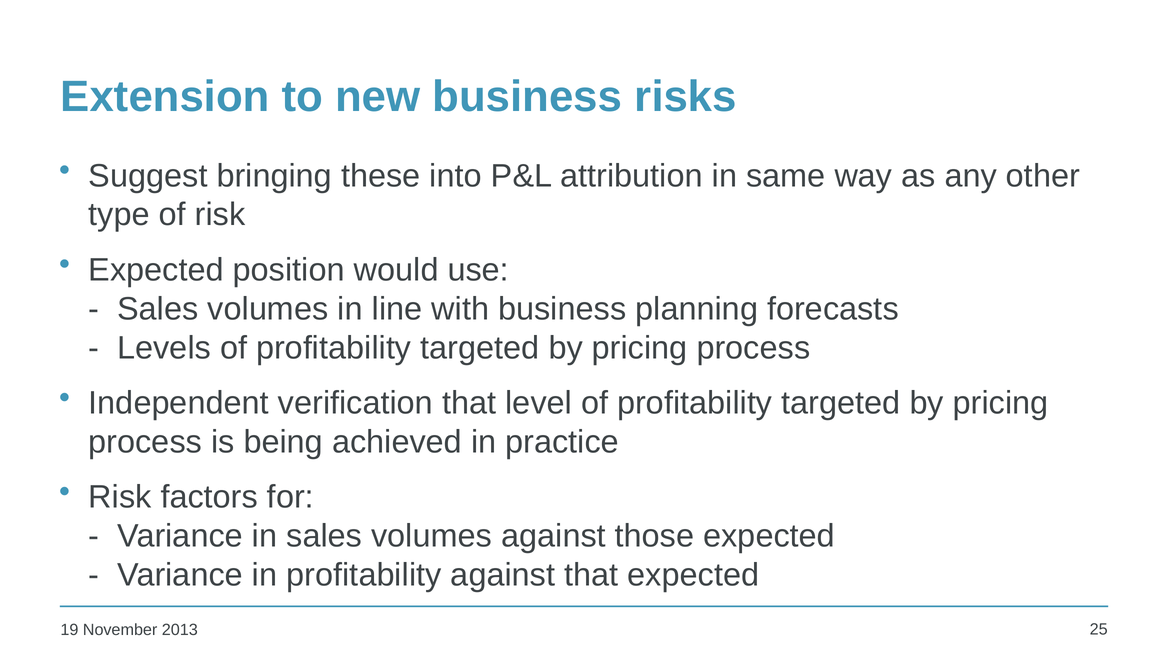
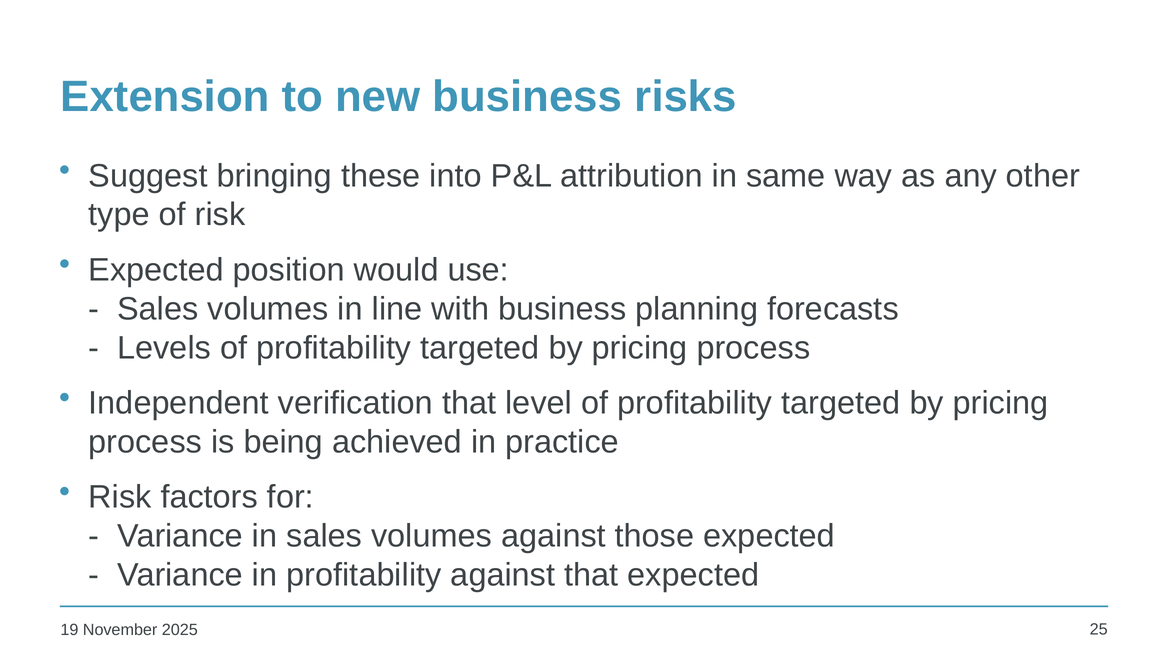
2013: 2013 -> 2025
